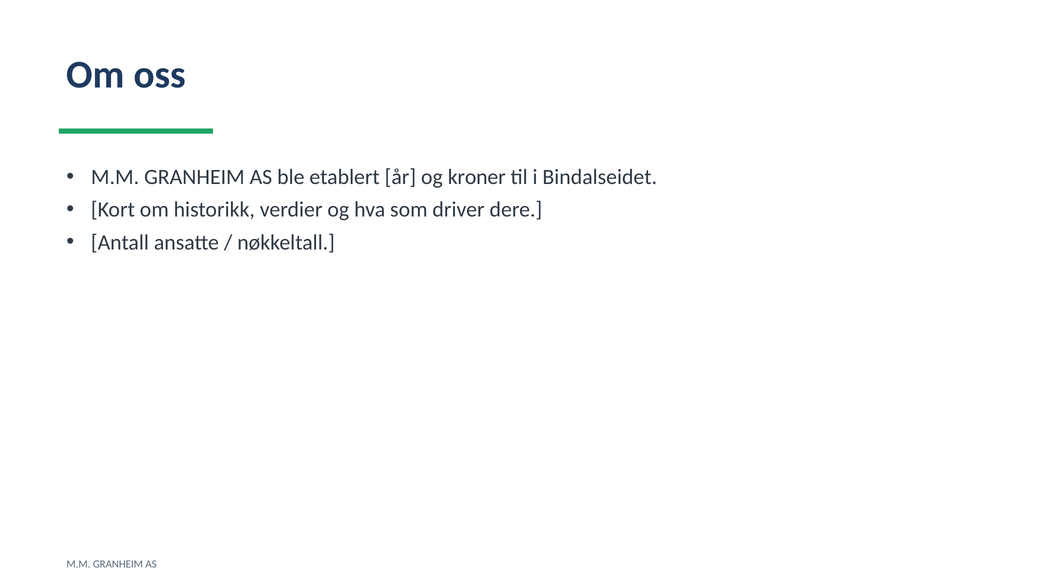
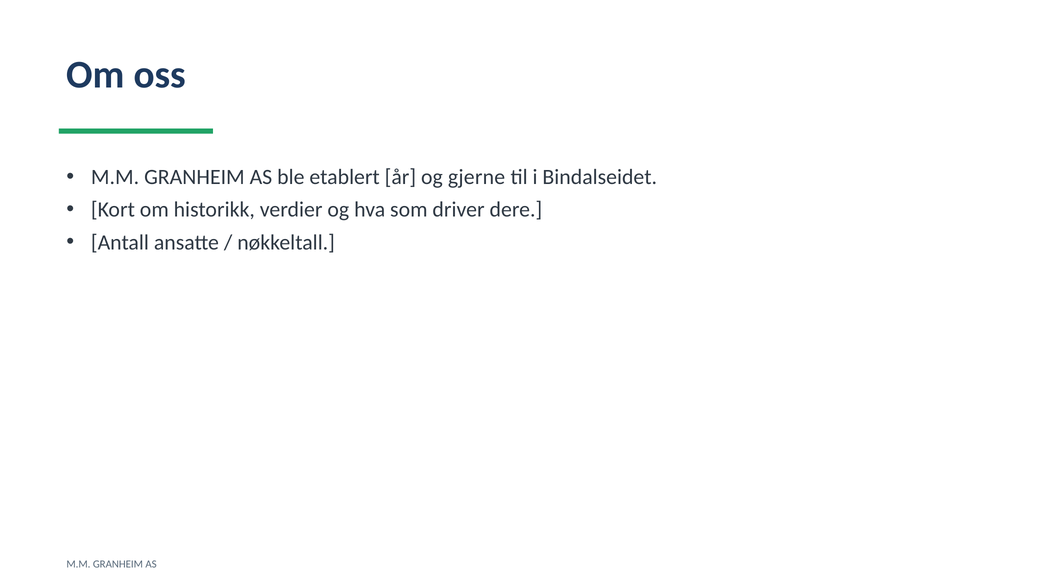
kroner: kroner -> gjerne
